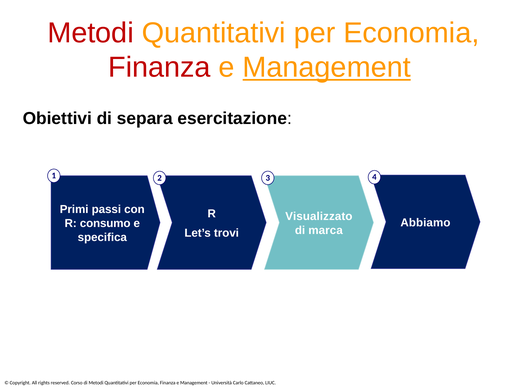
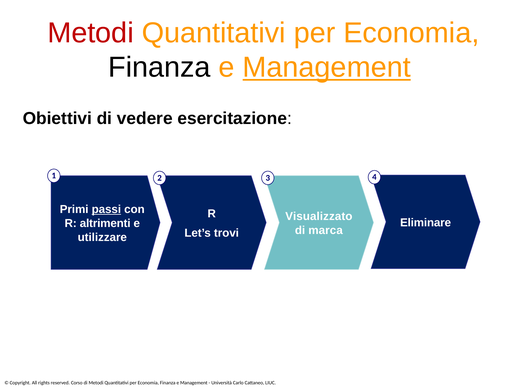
Finanza at (159, 67) colour: red -> black
separa: separa -> vedere
passi underline: none -> present
Abbiamo: Abbiamo -> Eliminare
consumo: consumo -> altrimenti
specifica: specifica -> utilizzare
